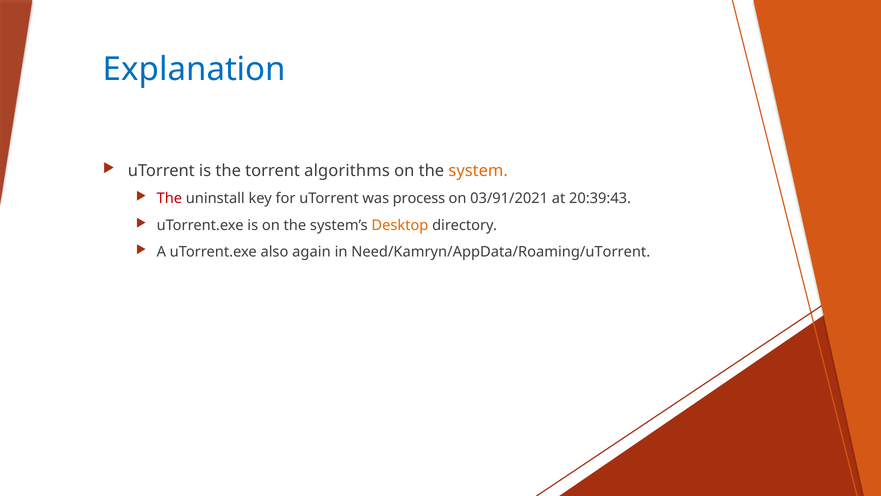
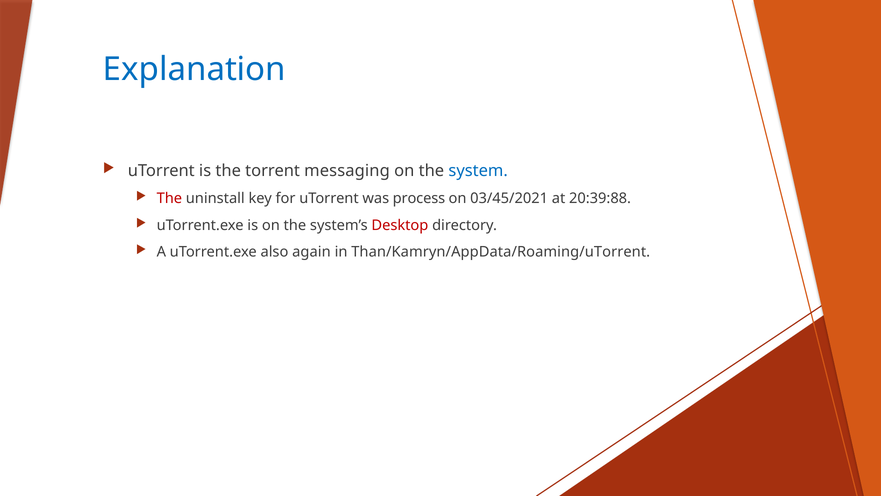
algorithms: algorithms -> messaging
system colour: orange -> blue
03/91/2021: 03/91/2021 -> 03/45/2021
20:39:43: 20:39:43 -> 20:39:88
Desktop colour: orange -> red
Need/Kamryn/AppData/Roaming/uTorrent: Need/Kamryn/AppData/Roaming/uTorrent -> Than/Kamryn/AppData/Roaming/uTorrent
